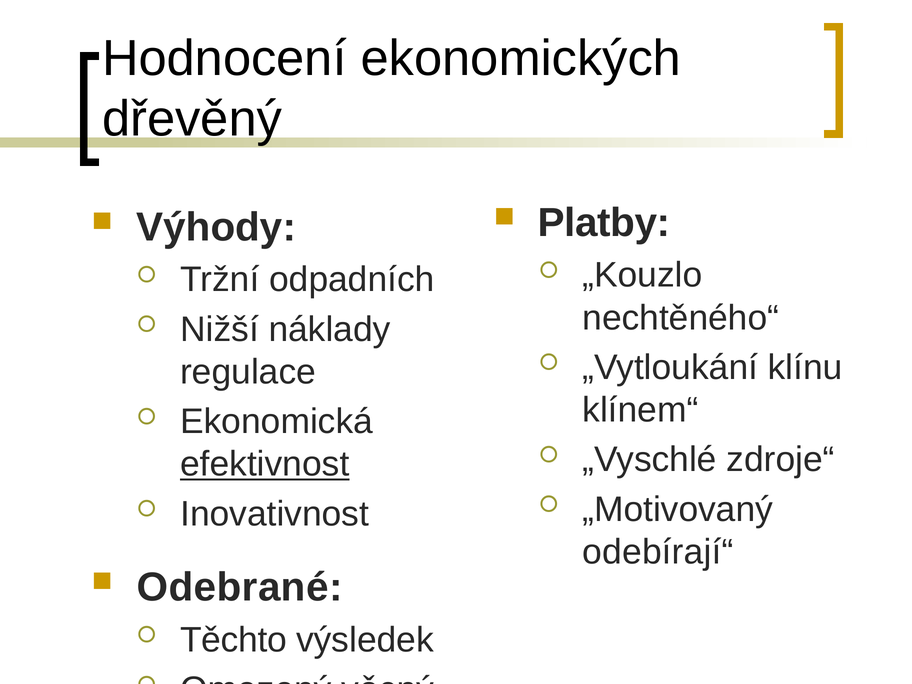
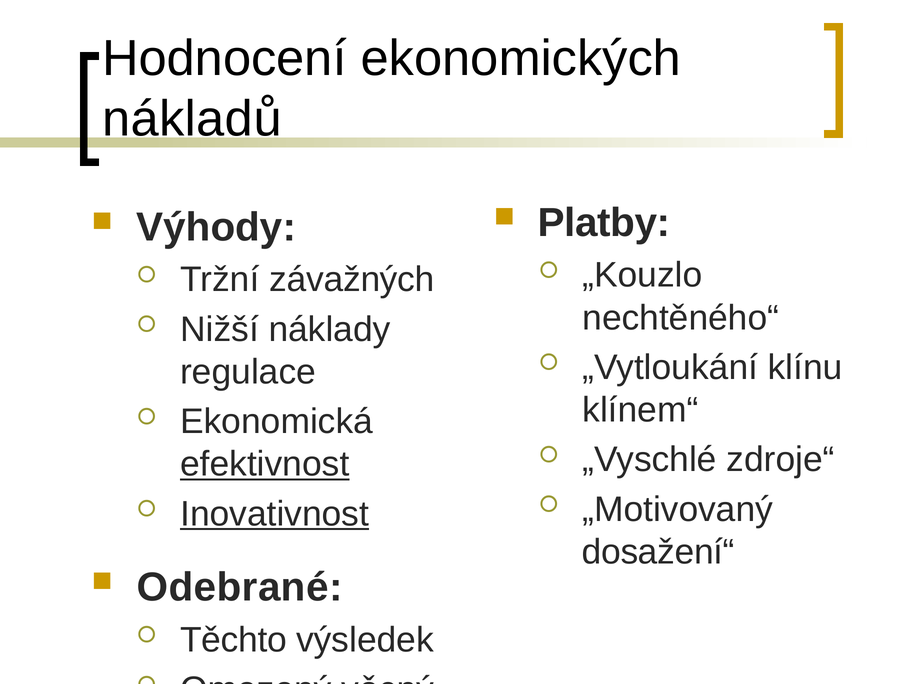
dřevěný: dřevěný -> nákladů
odpadních: odpadních -> závažných
Inovativnost underline: none -> present
odebírají“: odebírají“ -> dosažení“
